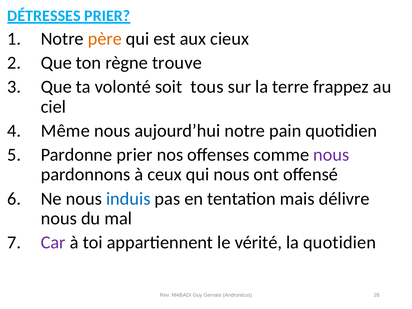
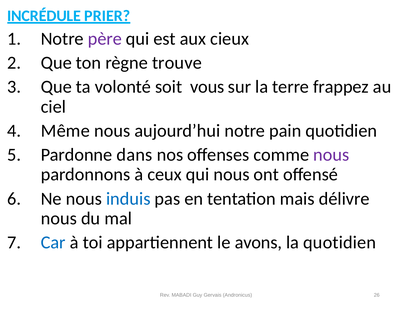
DÉTRESSES: DÉTRESSES -> INCRÉDULE
père colour: orange -> purple
tous: tous -> vous
Pardonne prier: prier -> dans
Car colour: purple -> blue
vérité: vérité -> avons
